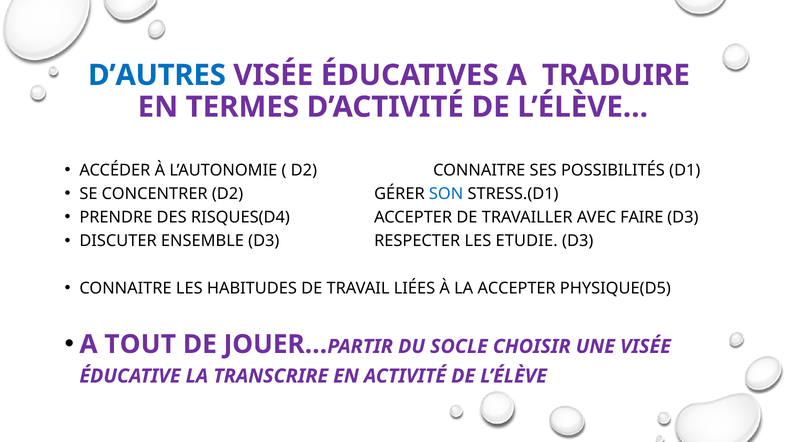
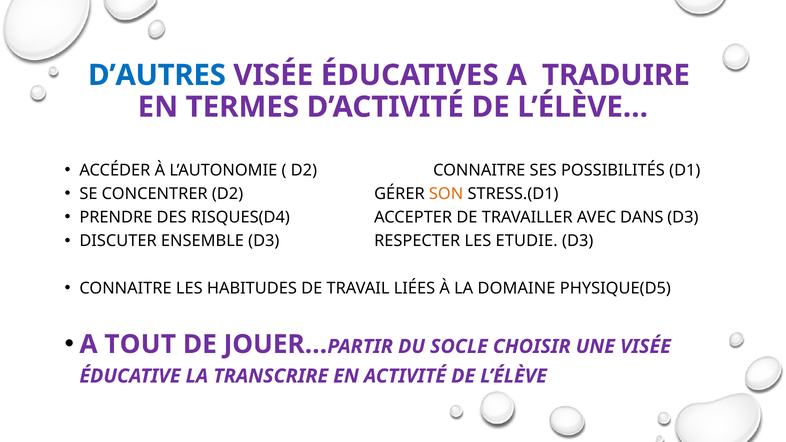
SON colour: blue -> orange
FAIRE: FAIRE -> DANS
LA ACCEPTER: ACCEPTER -> DOMAINE
